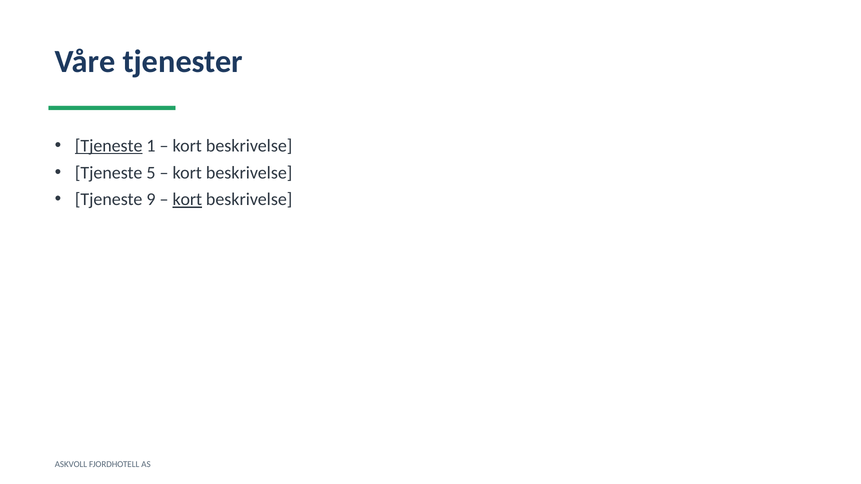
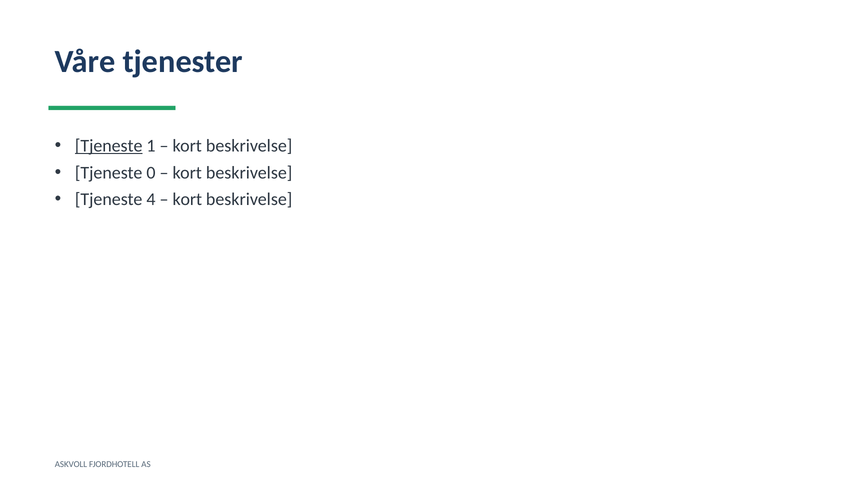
5: 5 -> 0
9: 9 -> 4
kort at (187, 200) underline: present -> none
